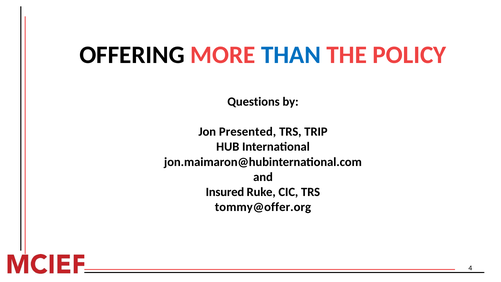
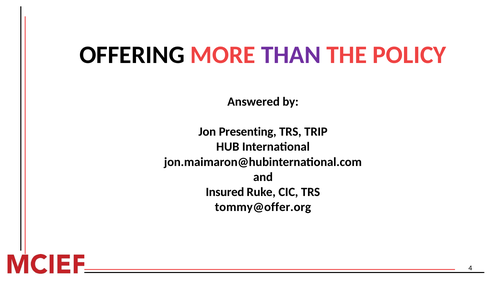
THAN colour: blue -> purple
Questions: Questions -> Answered
Presented: Presented -> Presenting
